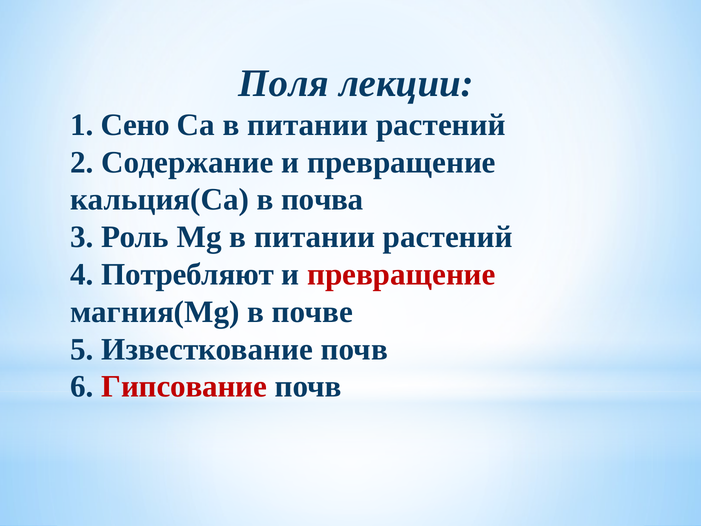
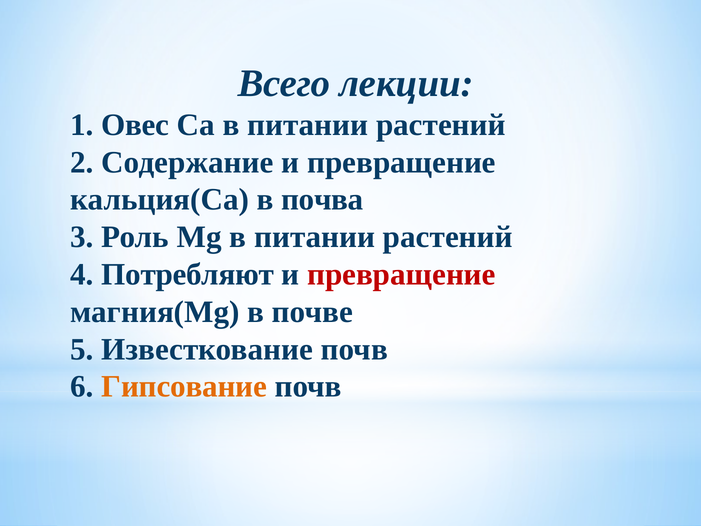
Поля: Поля -> Всего
Сено: Сено -> Овес
Гипсование colour: red -> orange
